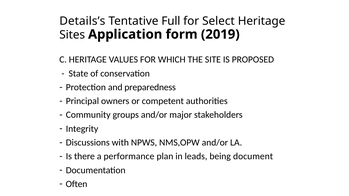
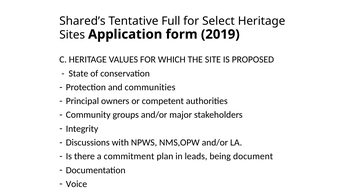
Details’s: Details’s -> Shared’s
preparedness: preparedness -> communities
performance: performance -> commitment
Often: Often -> Voice
